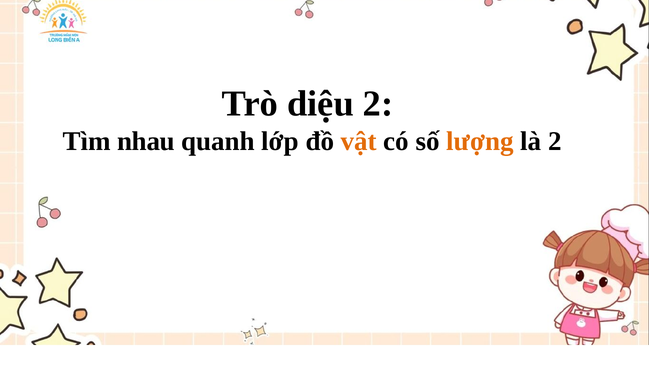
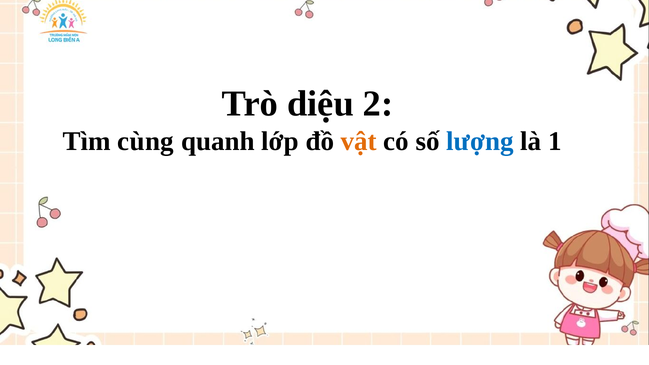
nhau: nhau -> cùng
lượng colour: orange -> blue
là 2: 2 -> 1
